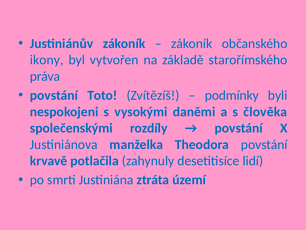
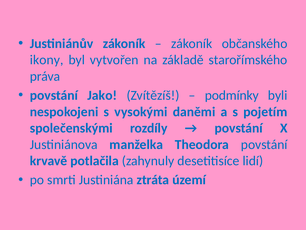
Toto: Toto -> Jako
člověka: člověka -> pojetím
